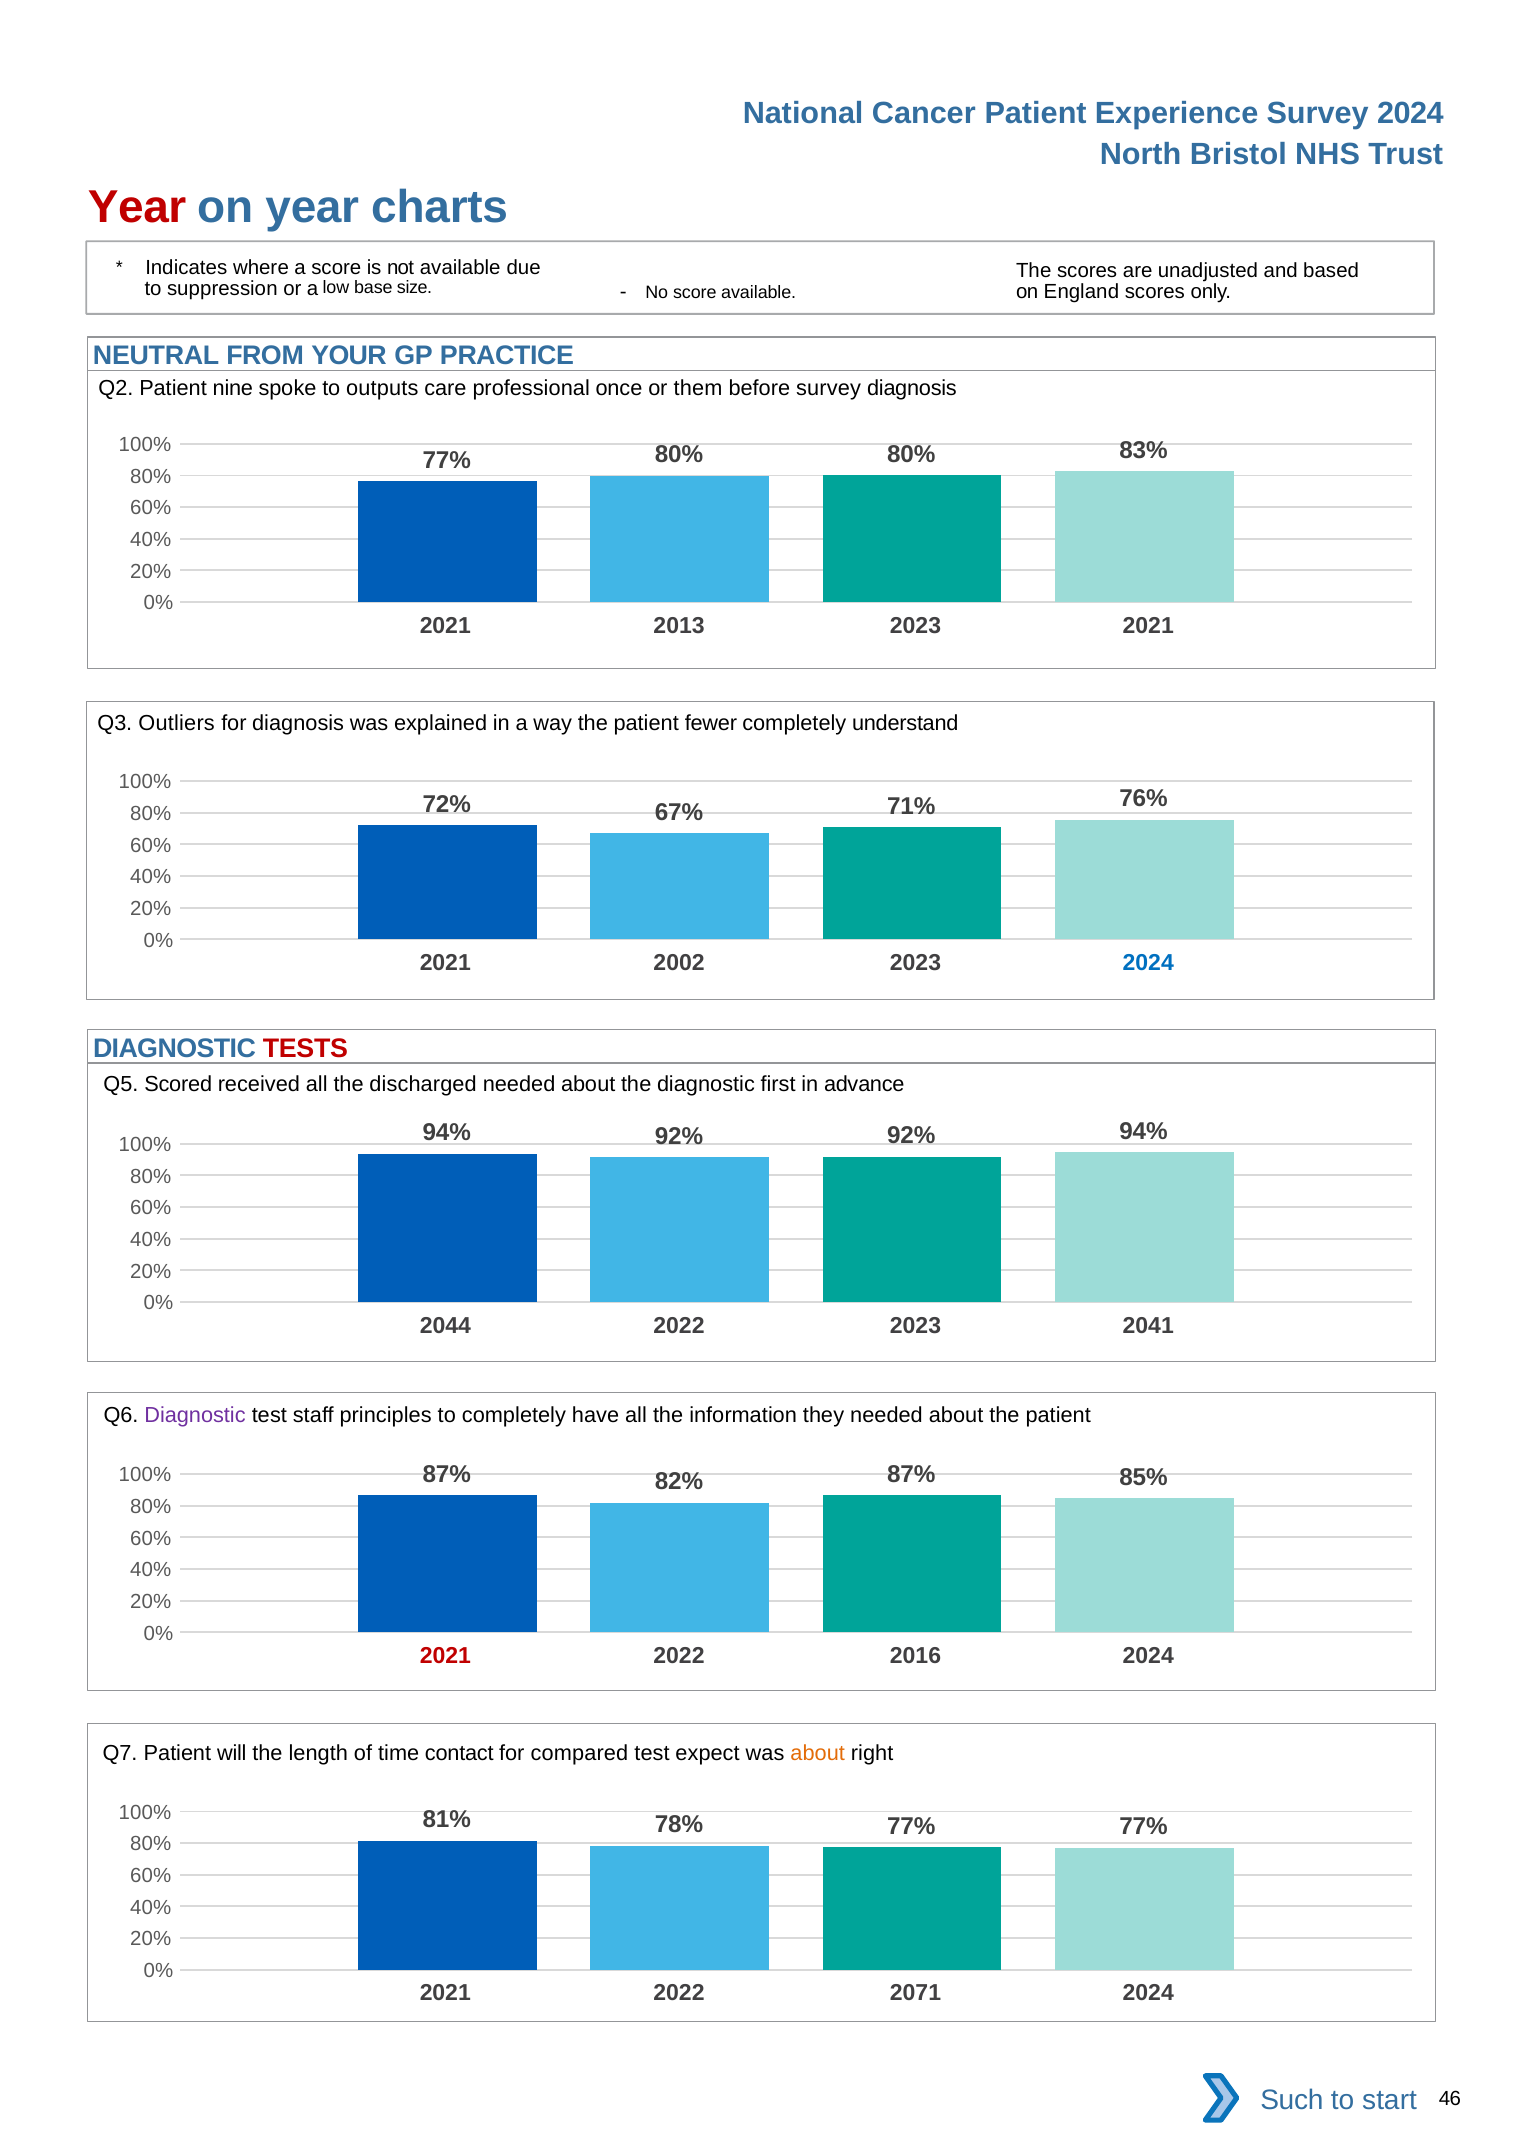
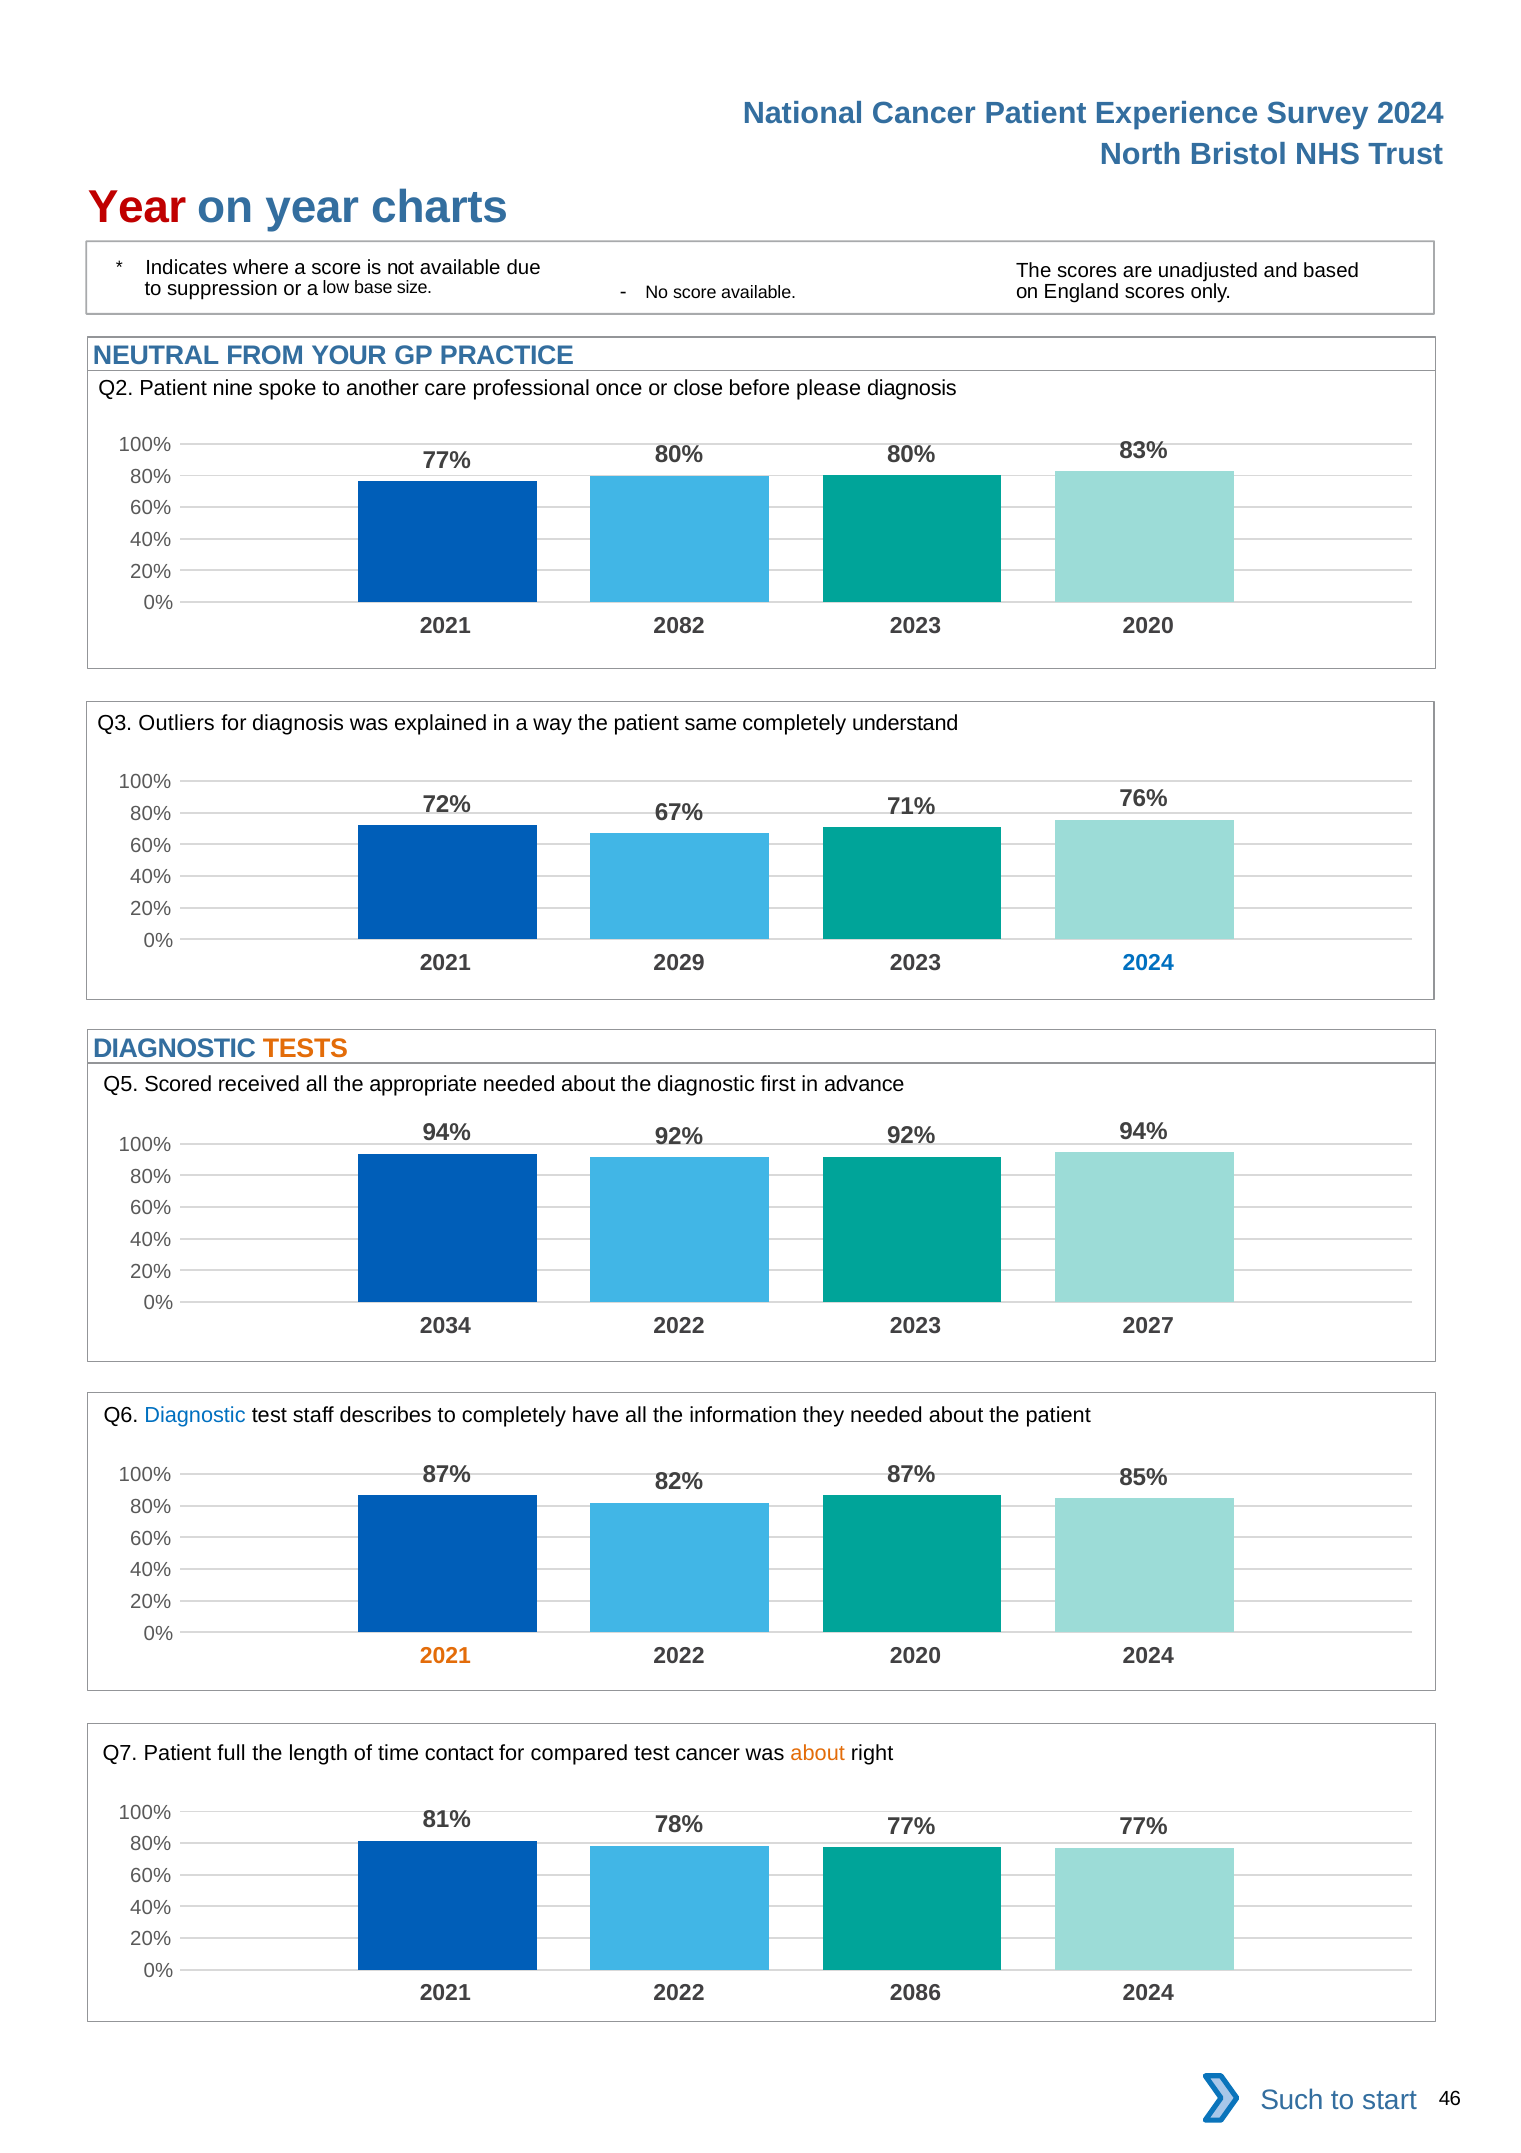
outputs: outputs -> another
them: them -> close
before survey: survey -> please
2013: 2013 -> 2082
2023 2021: 2021 -> 2020
fewer: fewer -> same
2002: 2002 -> 2029
TESTS colour: red -> orange
discharged: discharged -> appropriate
2044: 2044 -> 2034
2041: 2041 -> 2027
Diagnostic at (195, 1415) colour: purple -> blue
principles: principles -> describes
2021 at (445, 1656) colour: red -> orange
2022 2016: 2016 -> 2020
will: will -> full
test expect: expect -> cancer
2071: 2071 -> 2086
